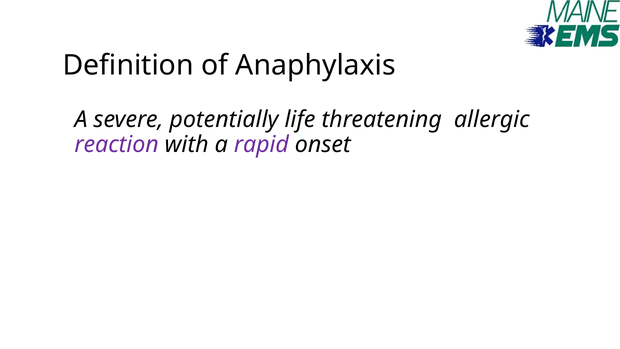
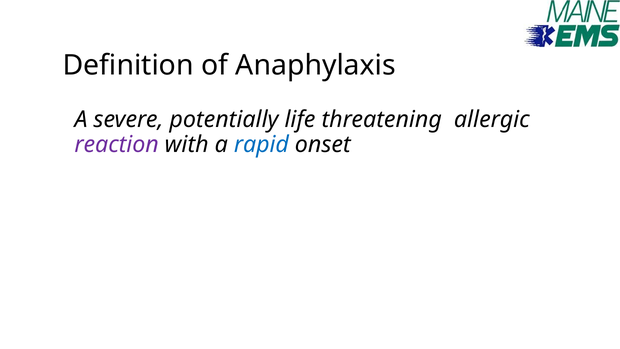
rapid colour: purple -> blue
